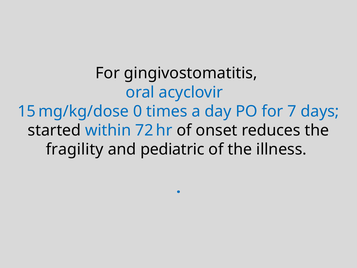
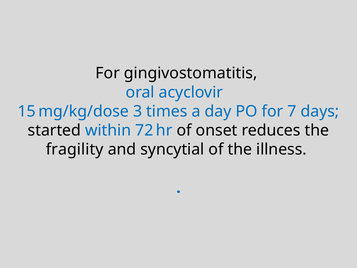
0: 0 -> 3
pediatric: pediatric -> syncytial
